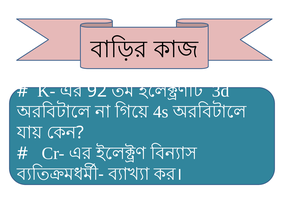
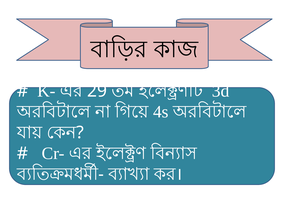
92: 92 -> 29
